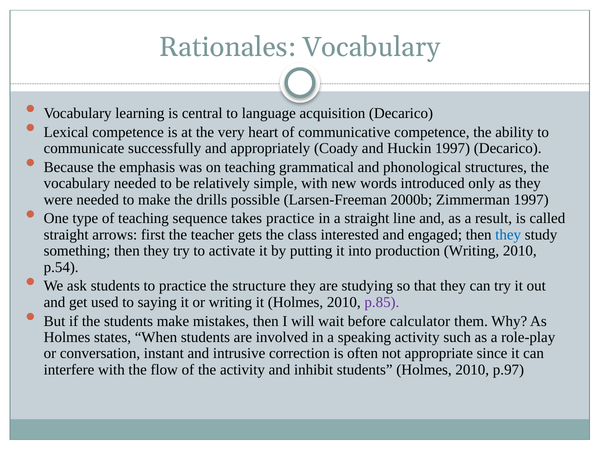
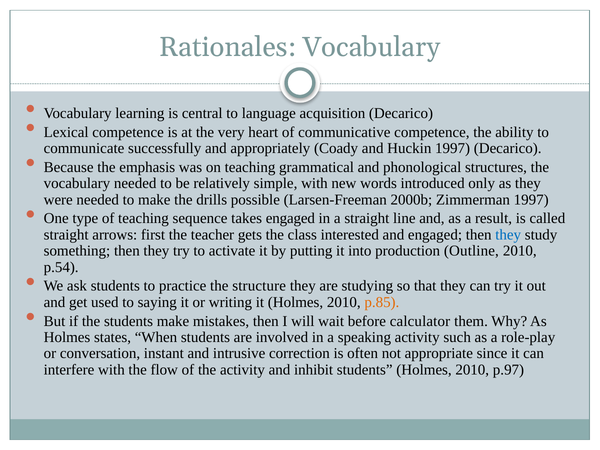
takes practice: practice -> engaged
production Writing: Writing -> Outline
p.85 colour: purple -> orange
